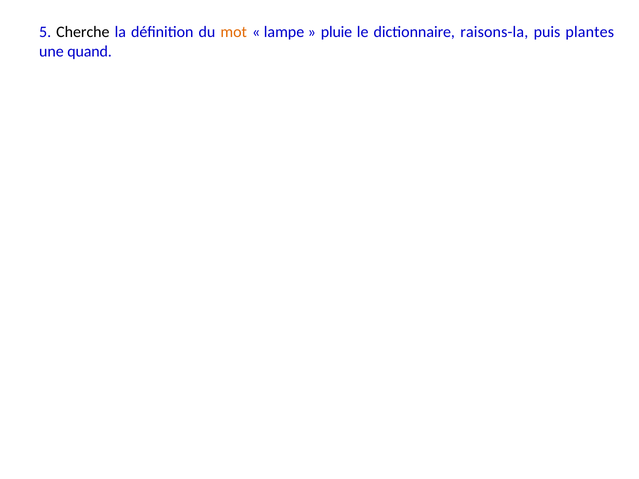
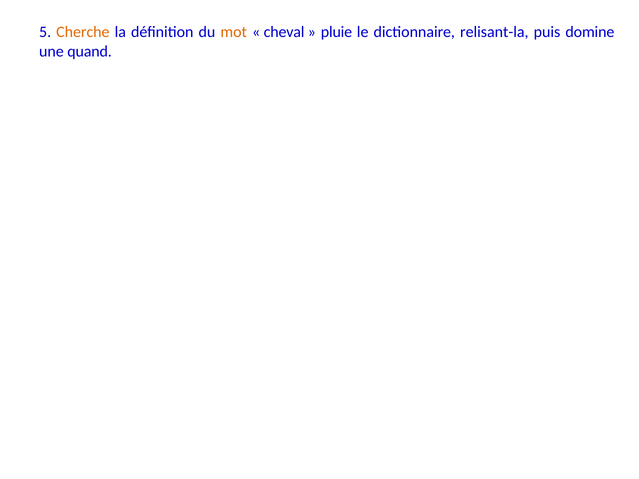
Cherche colour: black -> orange
lampe: lampe -> cheval
raisons-la: raisons-la -> relisant-la
plantes: plantes -> domine
